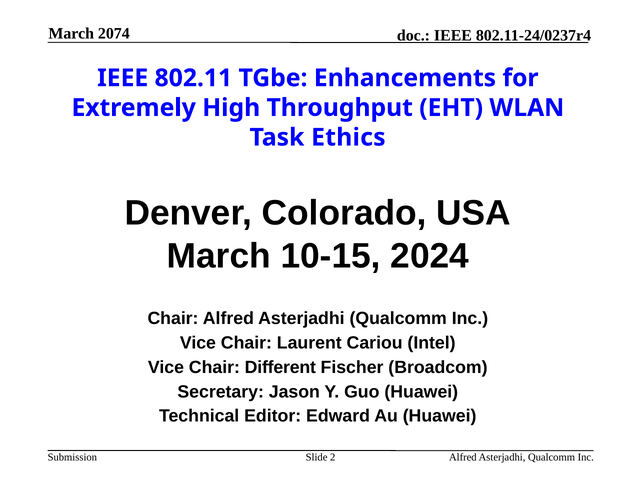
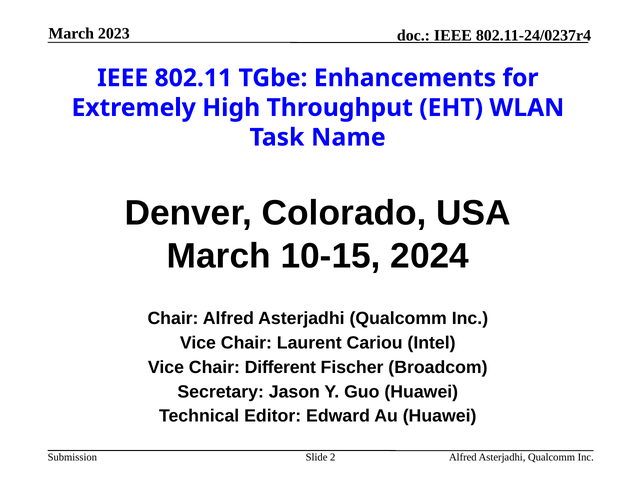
2074: 2074 -> 2023
Ethics: Ethics -> Name
